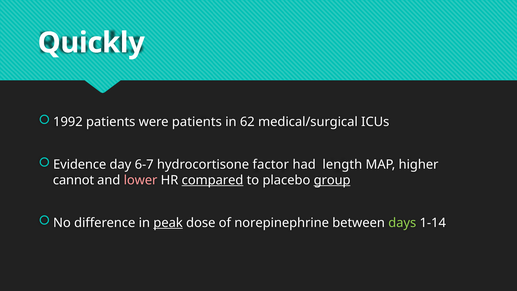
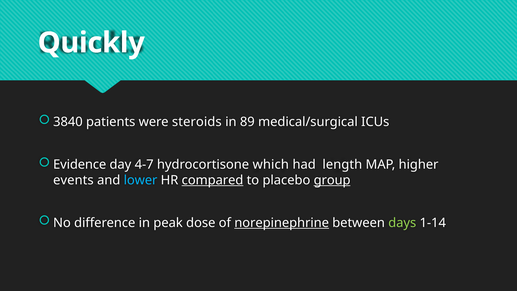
1992: 1992 -> 3840
were patients: patients -> steroids
62: 62 -> 89
6-7: 6-7 -> 4-7
factor: factor -> which
cannot: cannot -> events
lower colour: pink -> light blue
peak underline: present -> none
norepinephrine underline: none -> present
